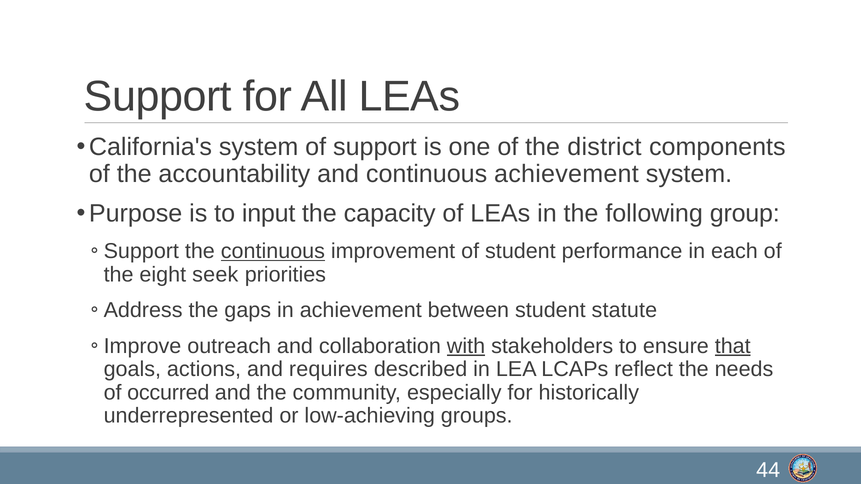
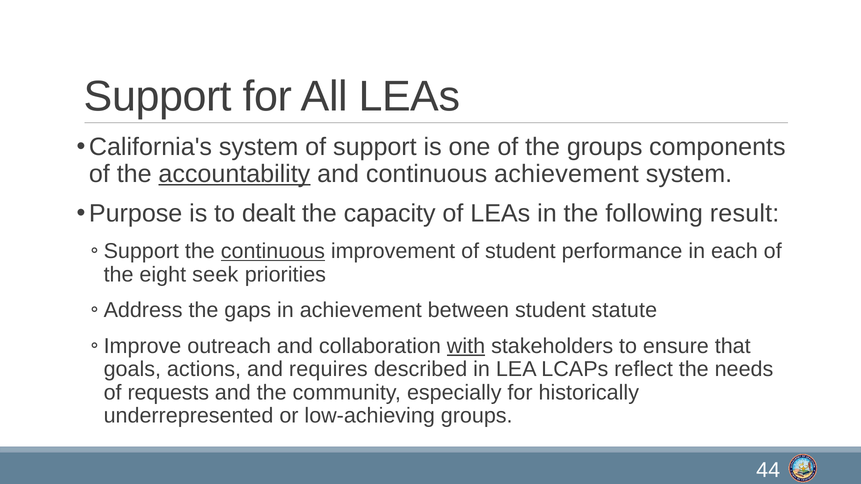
the district: district -> groups
accountability underline: none -> present
input: input -> dealt
group: group -> result
that underline: present -> none
occurred: occurred -> requests
